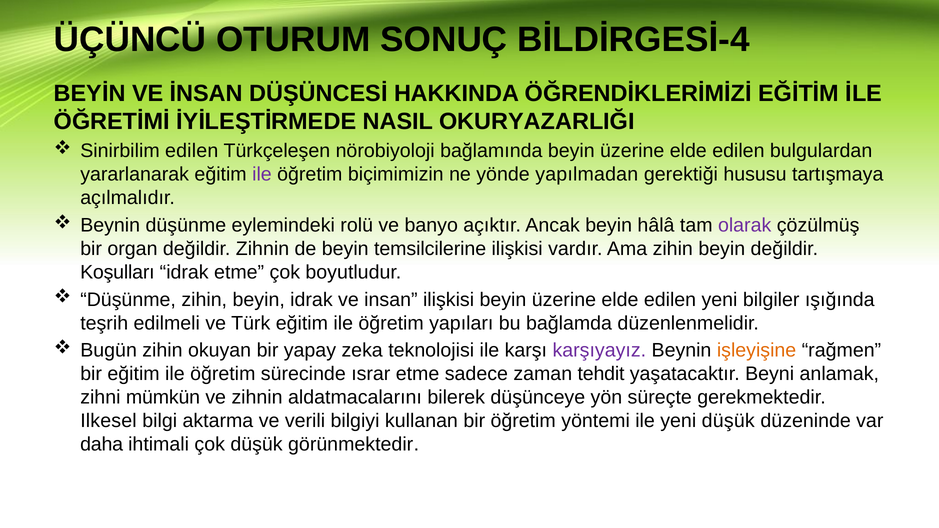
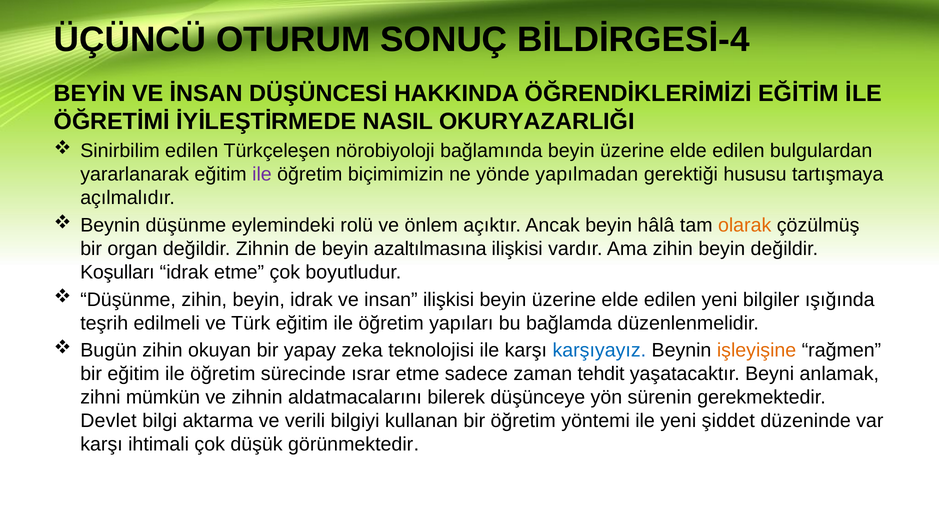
banyo: banyo -> önlem
olarak colour: purple -> orange
temsilcilerine: temsilcilerine -> azaltılmasına
karşıyayız colour: purple -> blue
süreçte: süreçte -> sürenin
Ilkesel: Ilkesel -> Devlet
yeni düşük: düşük -> şiddet
daha at (102, 445): daha -> karşı
